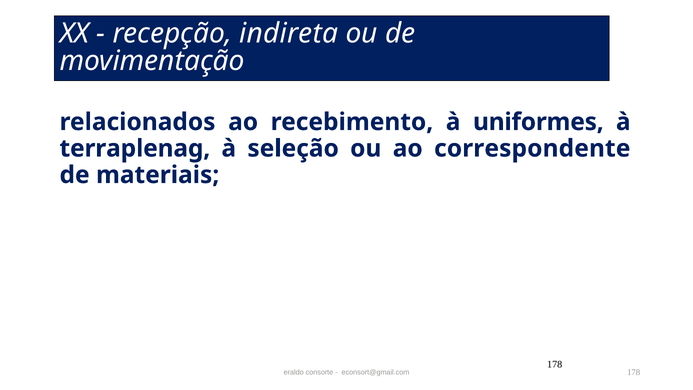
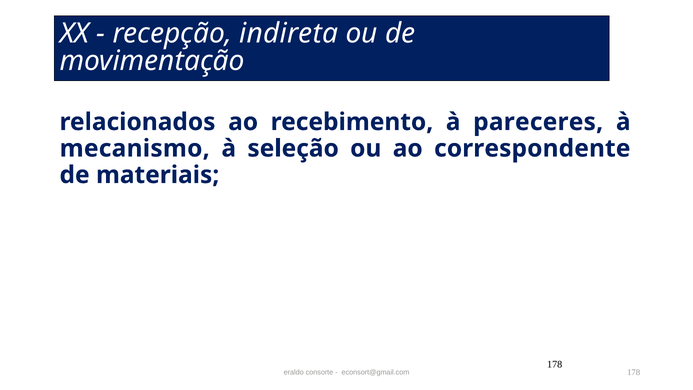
uniformes: uniformes -> pareceres
terraplenag: terraplenag -> mecanismo
